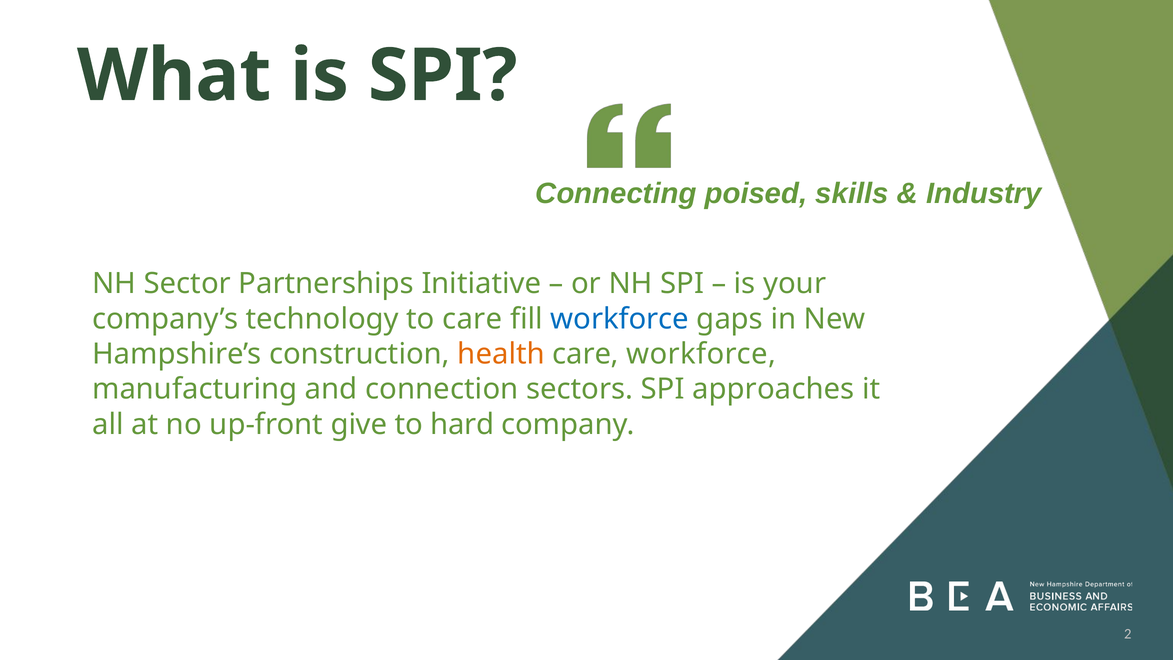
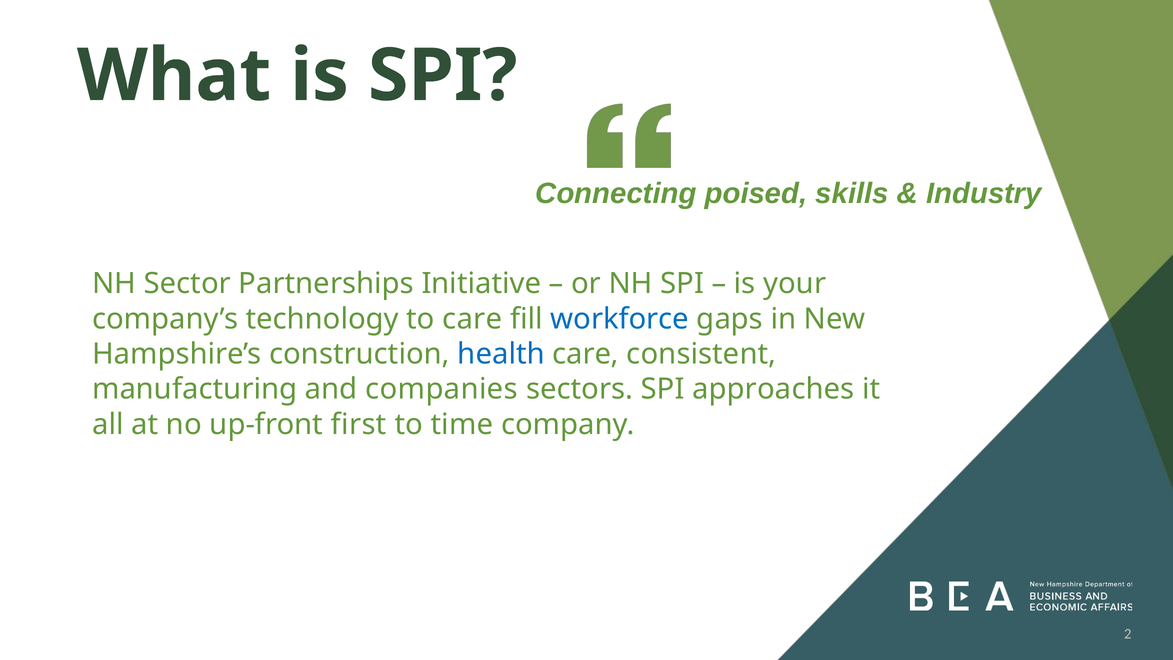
health colour: orange -> blue
care workforce: workforce -> consistent
connection: connection -> companies
give: give -> first
hard: hard -> time
